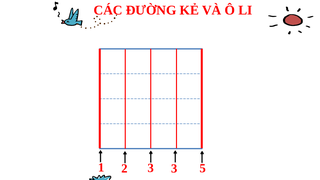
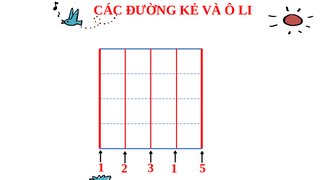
3 at (174, 169): 3 -> 1
